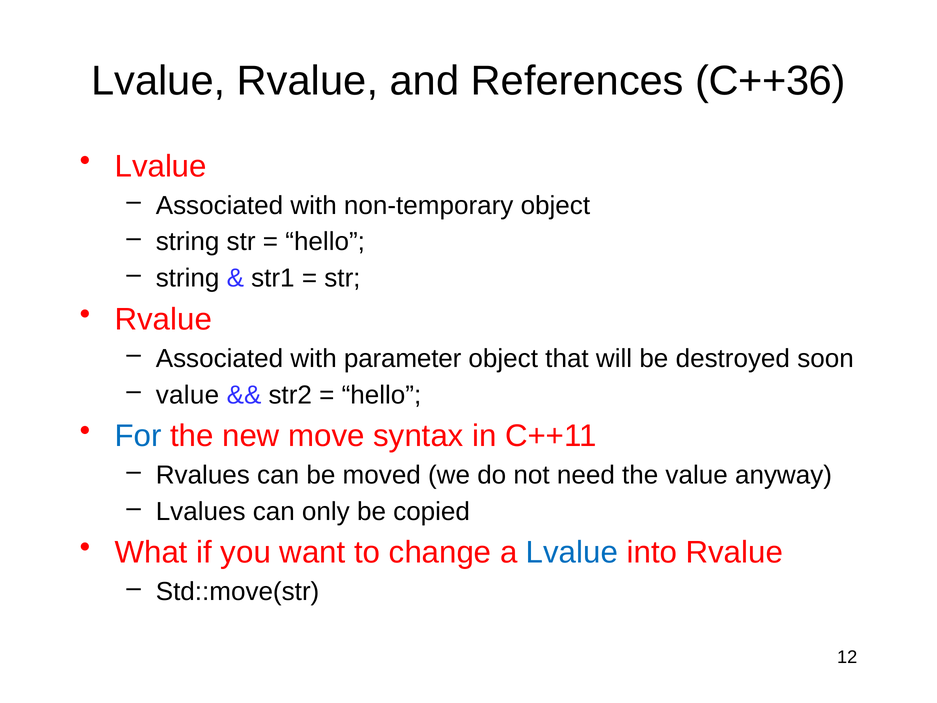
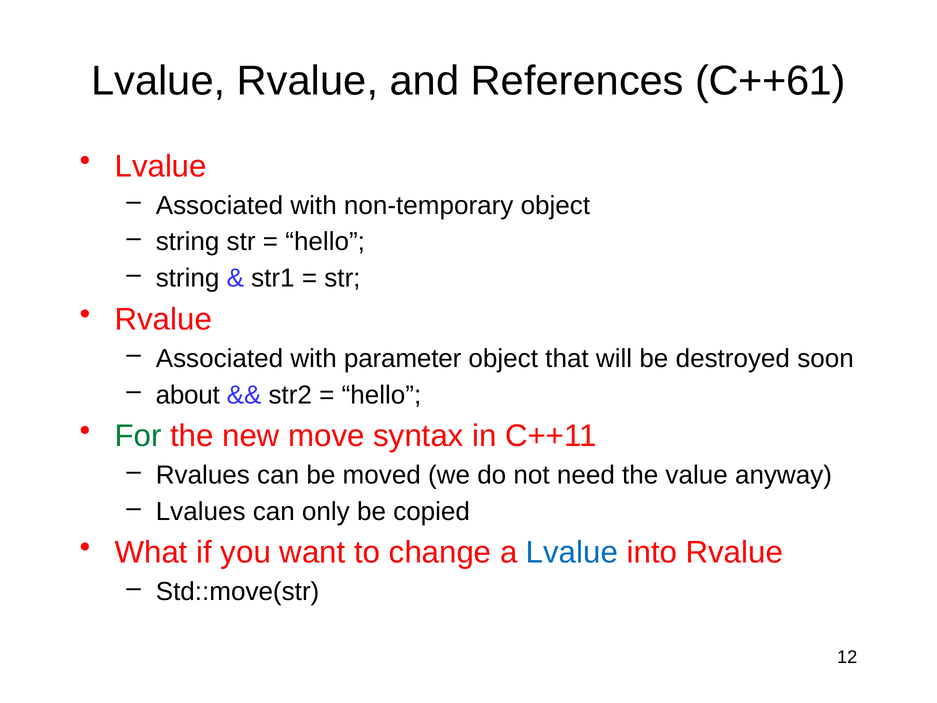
C++36: C++36 -> C++61
value at (187, 395): value -> about
For colour: blue -> green
